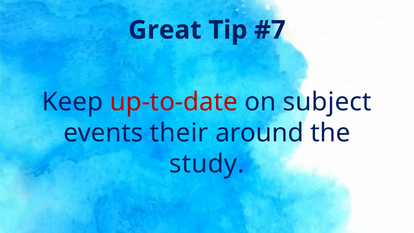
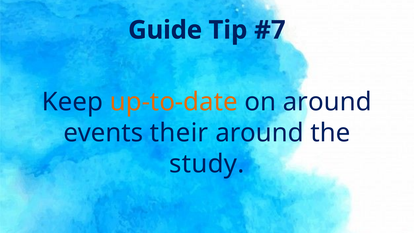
Great: Great -> Guide
up-to-date colour: red -> orange
on subject: subject -> around
